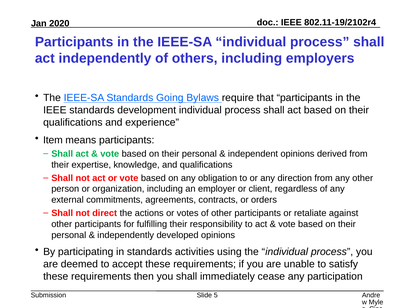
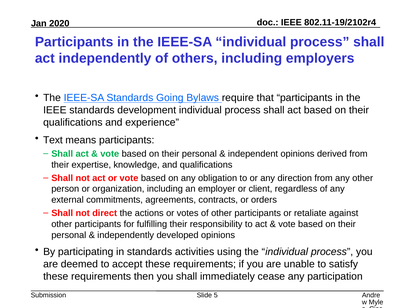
Item: Item -> Text
